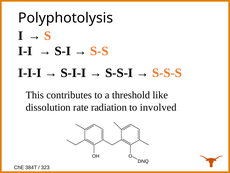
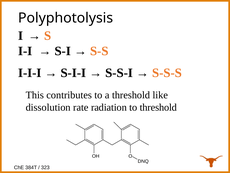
to involved: involved -> threshold
